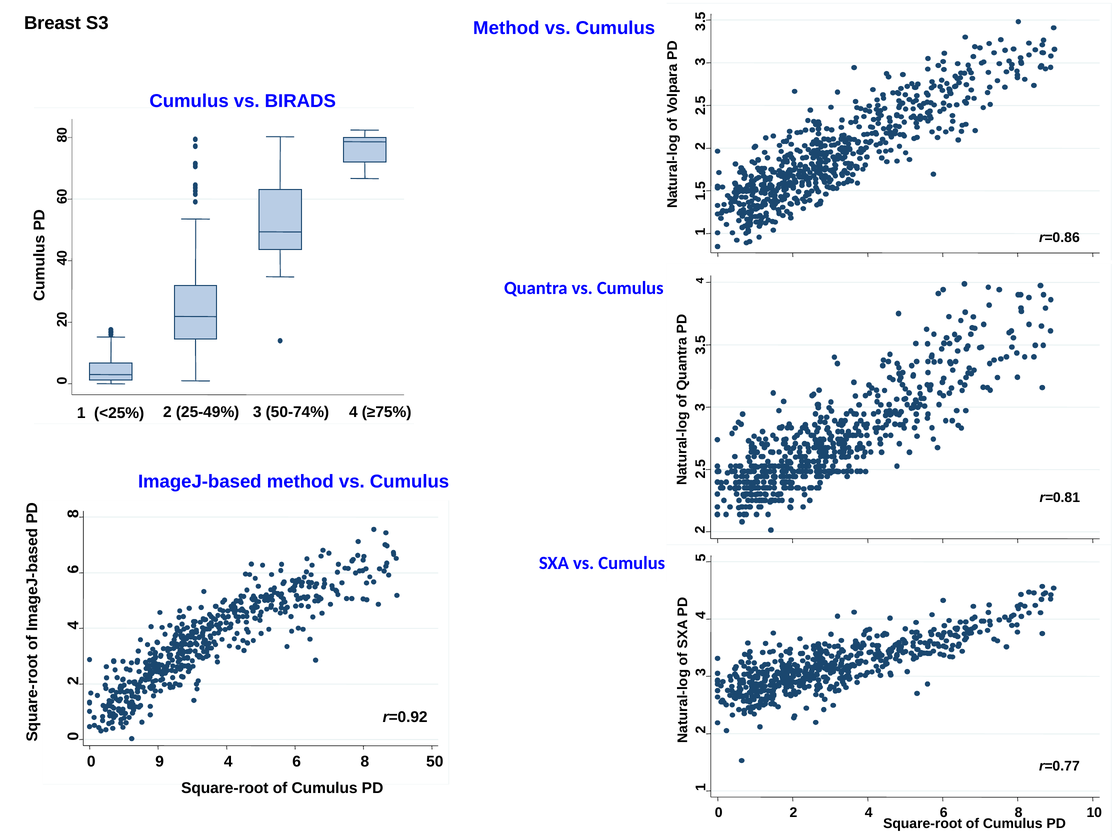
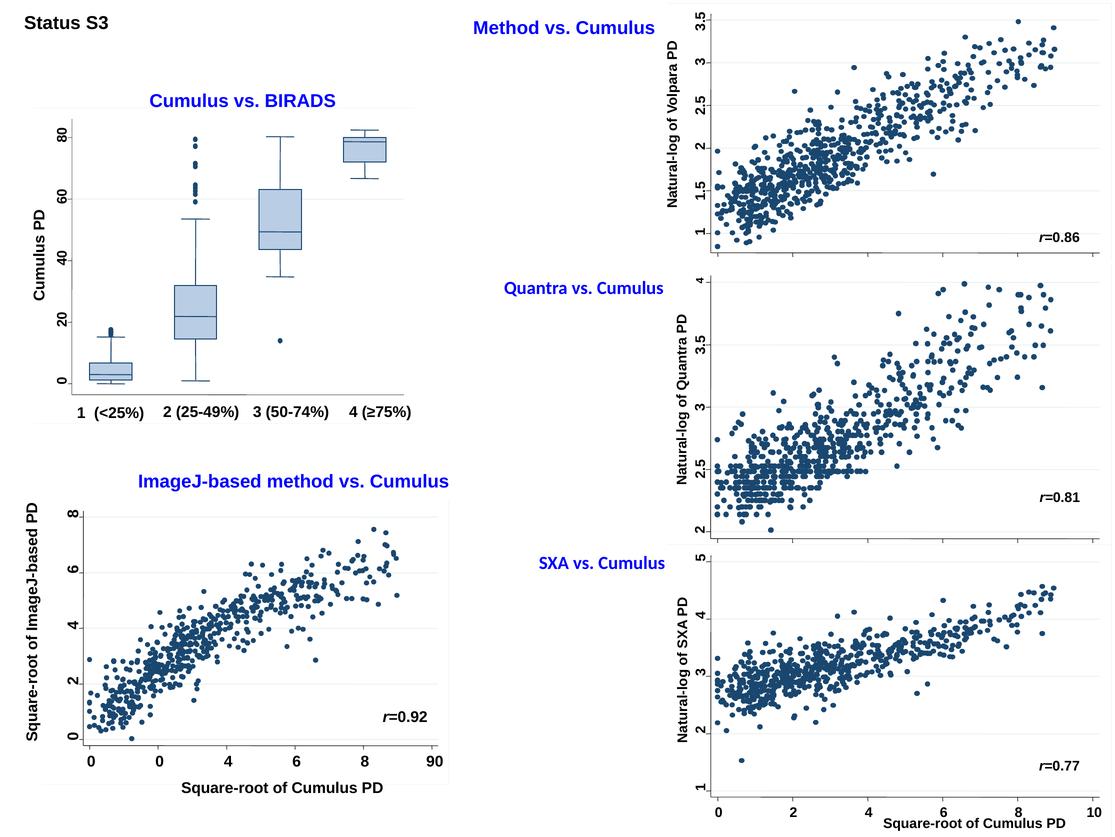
Breast: Breast -> Status
0 9: 9 -> 0
50: 50 -> 90
